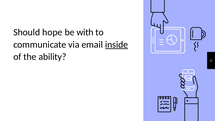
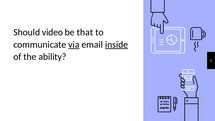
hope: hope -> video
with: with -> that
via underline: none -> present
